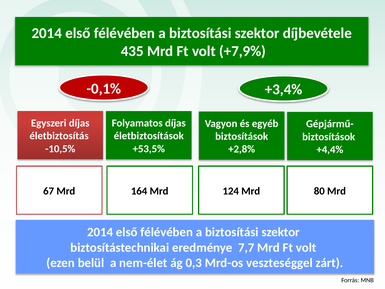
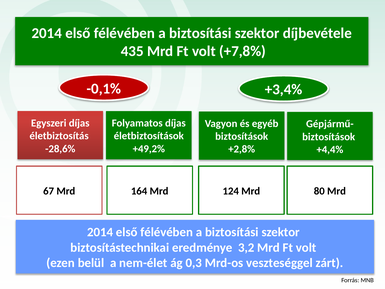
+7,9%: +7,9% -> +7,8%
-10,5%: -10,5% -> -28,6%
+53,5%: +53,5% -> +49,2%
7,7: 7,7 -> 3,2
